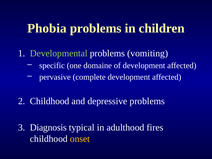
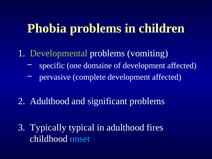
Childhood at (50, 101): Childhood -> Adulthood
depressive: depressive -> significant
Diagnosis: Diagnosis -> Typically
onset colour: yellow -> light blue
